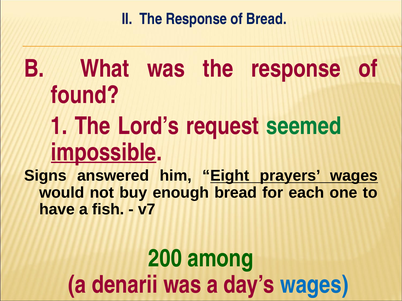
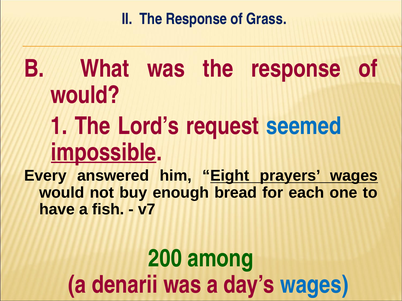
of Bread: Bread -> Grass
found at (85, 95): found -> would
seemed colour: green -> blue
Signs: Signs -> Every
